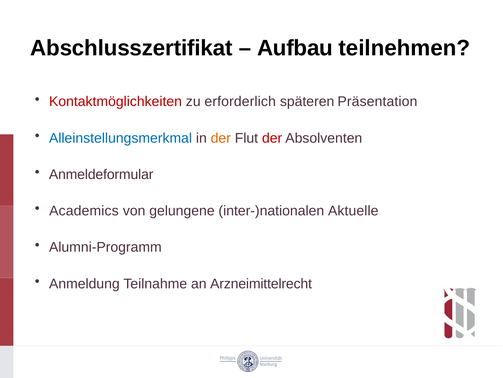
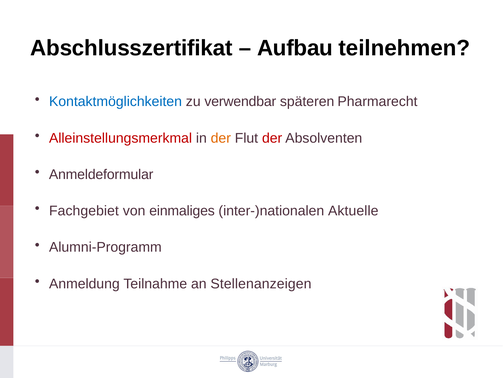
Kontaktmöglichkeiten colour: red -> blue
erforderlich: erforderlich -> verwendbar
Präsentation: Präsentation -> Pharmarecht
Alleinstellungsmerkmal colour: blue -> red
Academics: Academics -> Fachgebiet
gelungene: gelungene -> einmaliges
Arzneimittelrecht: Arzneimittelrecht -> Stellenanzeigen
